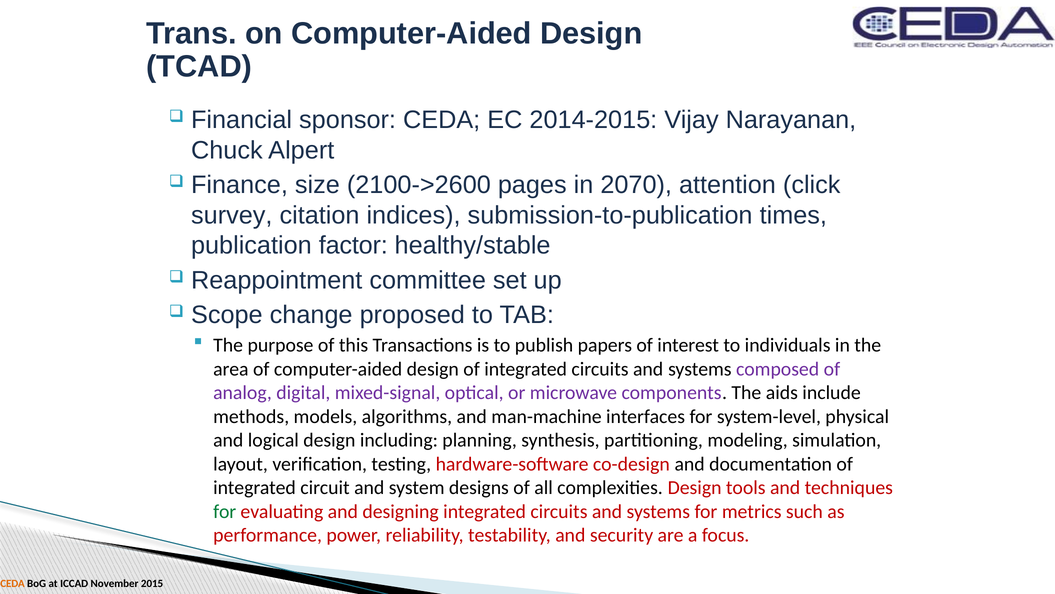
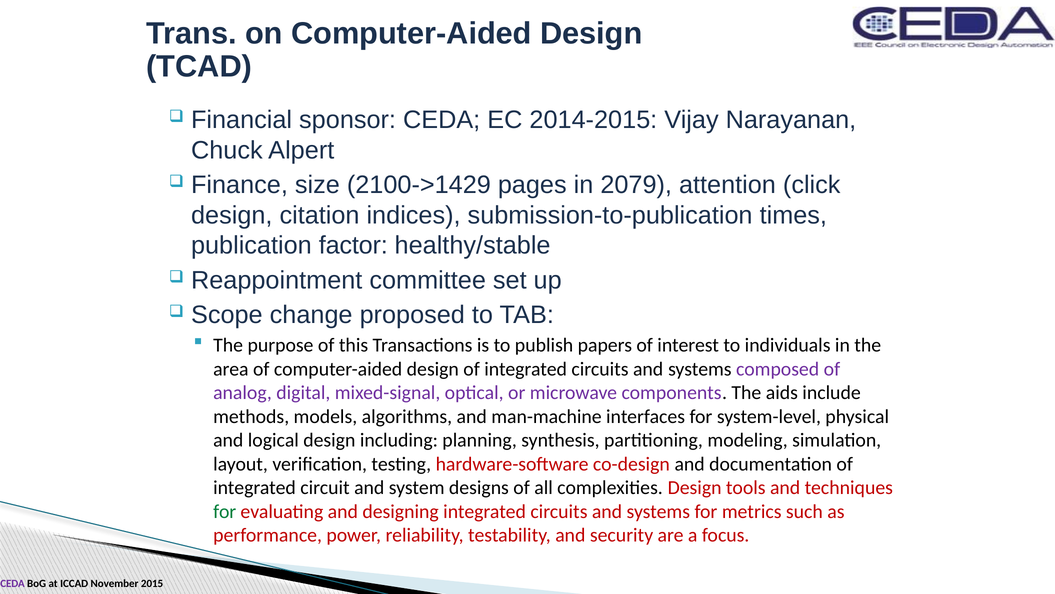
2100->2600: 2100->2600 -> 2100->1429
2070: 2070 -> 2079
survey at (232, 215): survey -> design
CEDA at (13, 583) colour: orange -> purple
